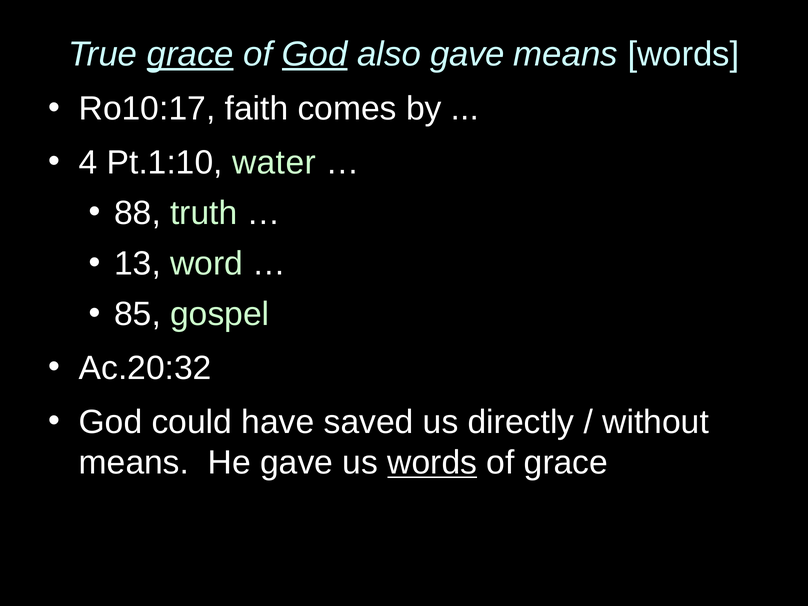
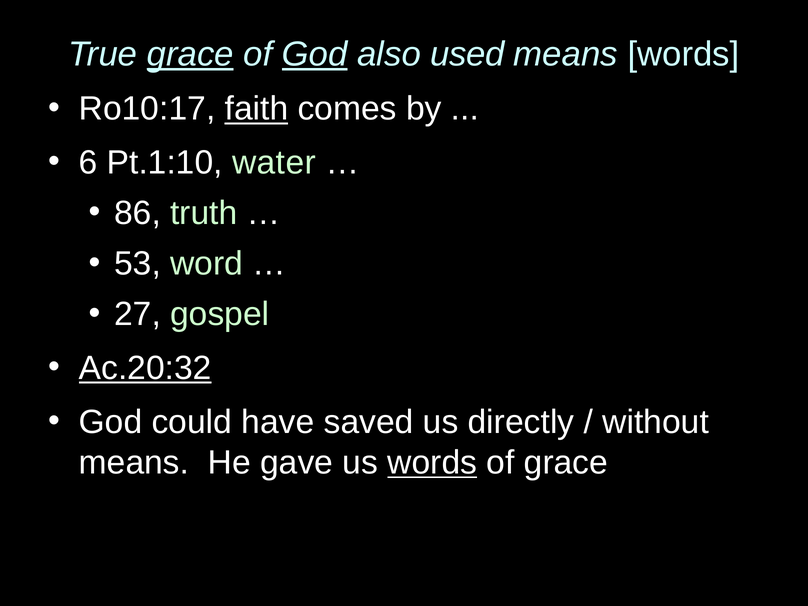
also gave: gave -> used
faith underline: none -> present
4: 4 -> 6
88: 88 -> 86
13: 13 -> 53
85: 85 -> 27
Ac.20:32 underline: none -> present
